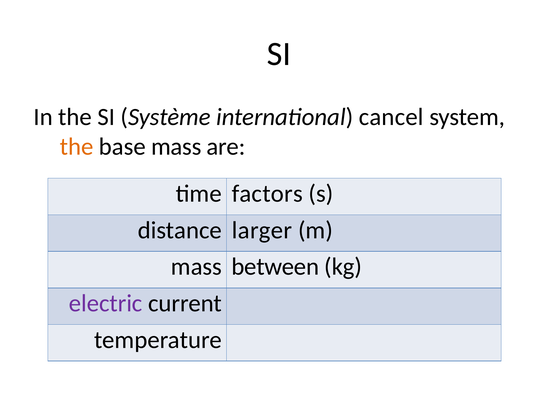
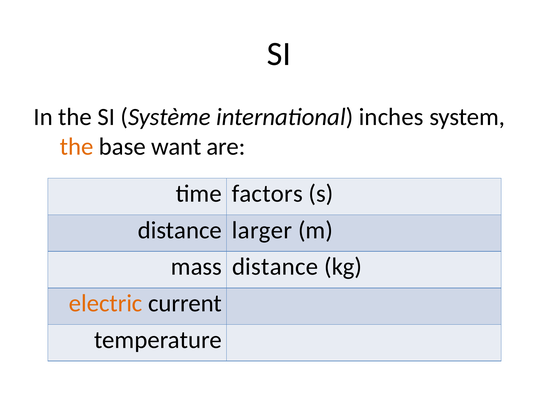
cancel: cancel -> inches
base mass: mass -> want
mass between: between -> distance
electric colour: purple -> orange
